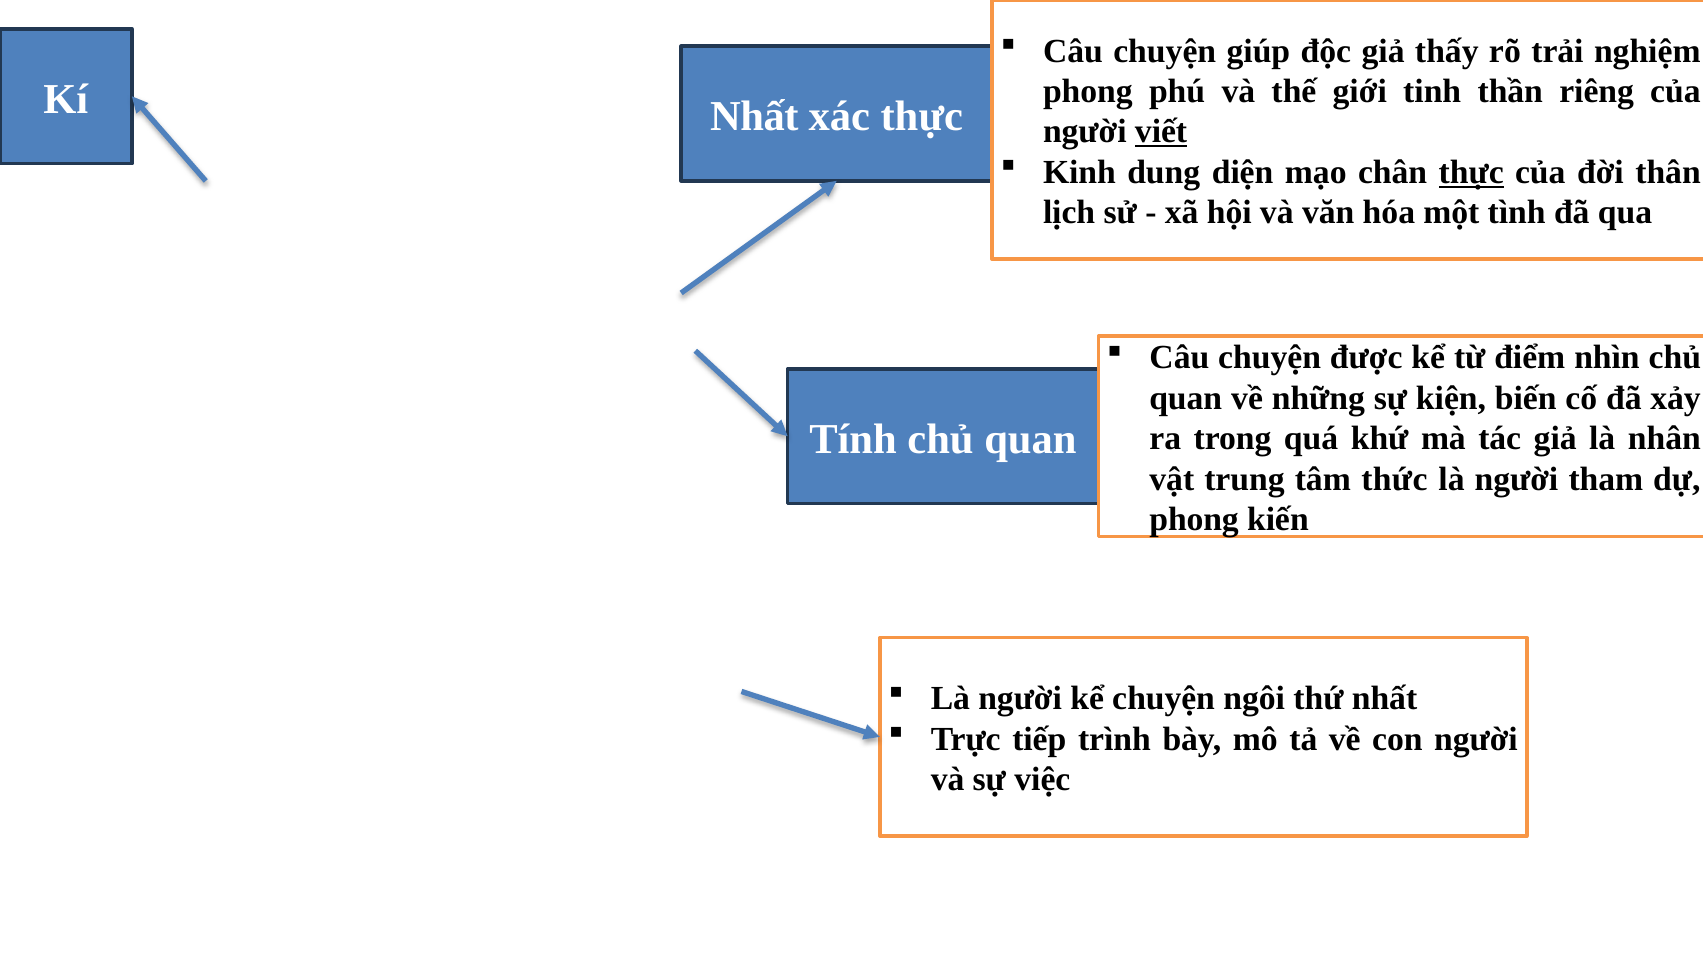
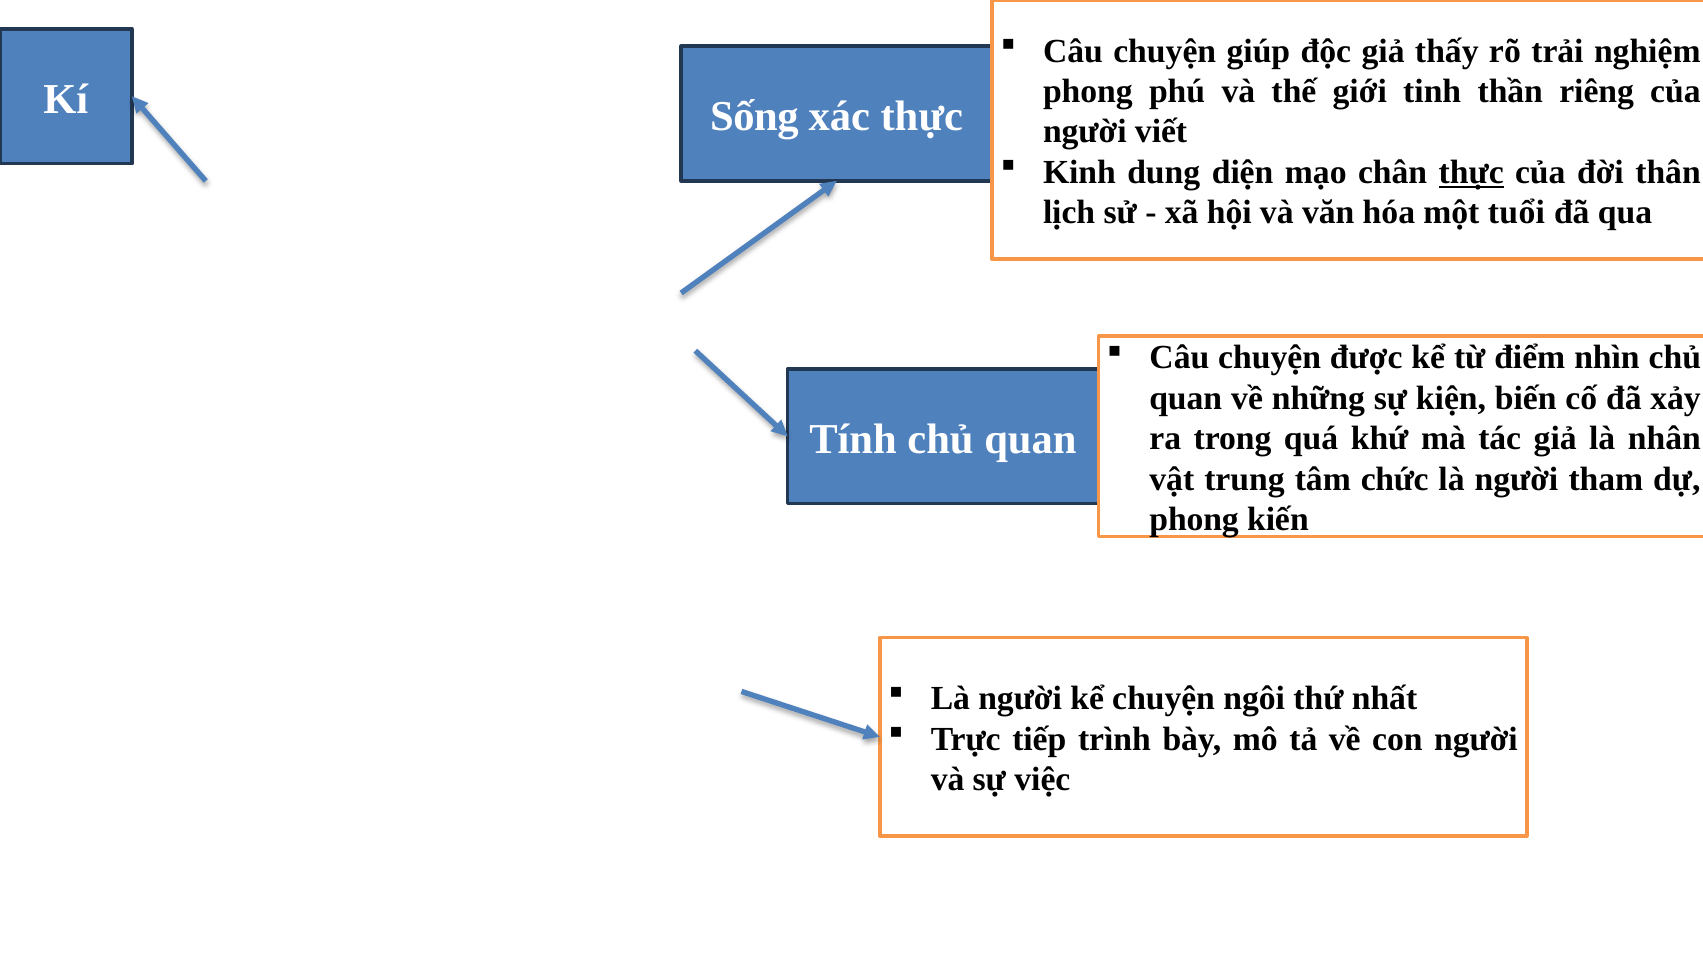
Nhất at (754, 116): Nhất -> Sống
viết underline: present -> none
tình: tình -> tuổi
thức: thức -> chức
